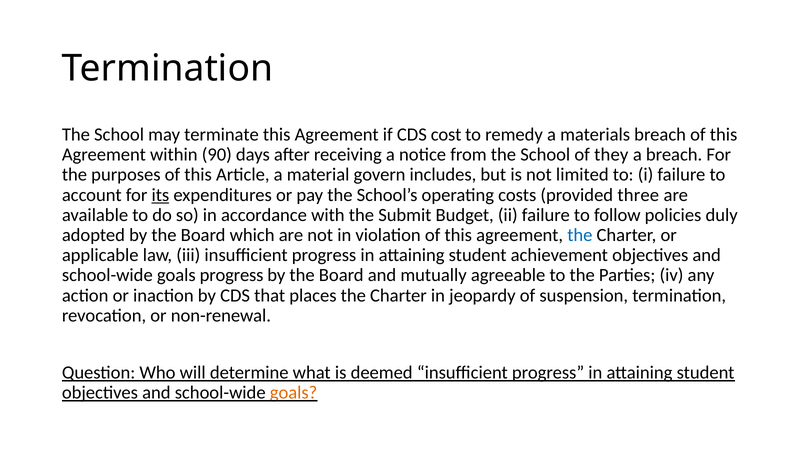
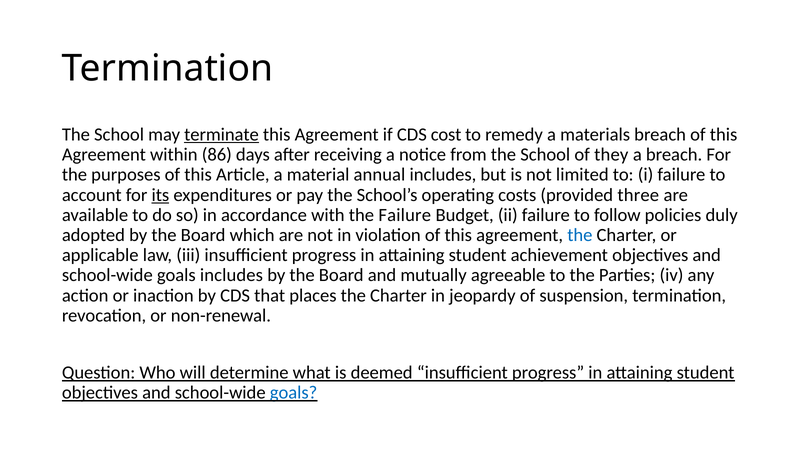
terminate underline: none -> present
90: 90 -> 86
govern: govern -> annual
the Submit: Submit -> Failure
goals progress: progress -> includes
goals at (294, 393) colour: orange -> blue
